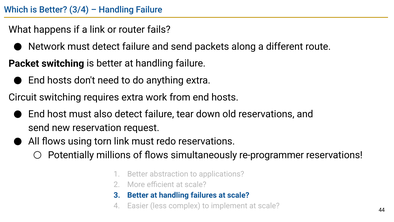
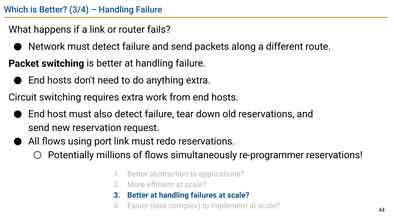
torn: torn -> port
